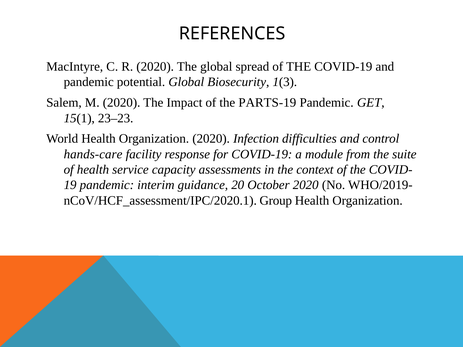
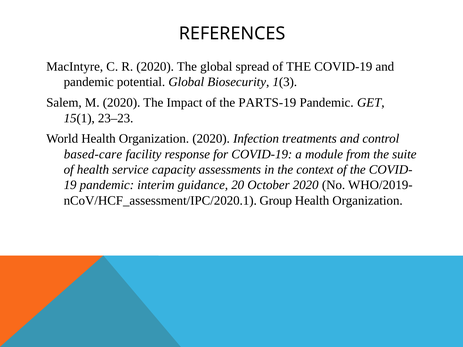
difficulties: difficulties -> treatments
hands-care: hands-care -> based-care
